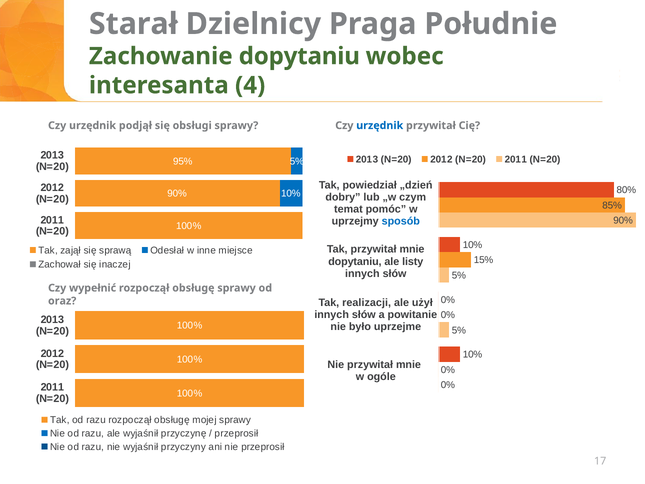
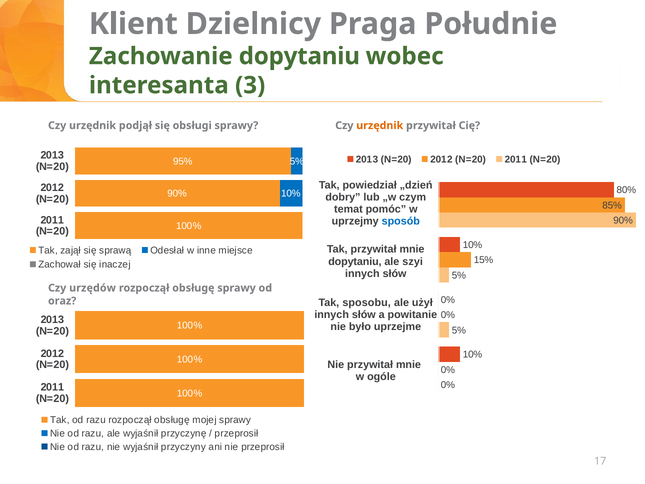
Starał: Starał -> Klient
4: 4 -> 3
urzędnik at (380, 125) colour: blue -> orange
listy: listy -> szyi
wypełnić: wypełnić -> urzędów
realizacji: realizacji -> sposobu
